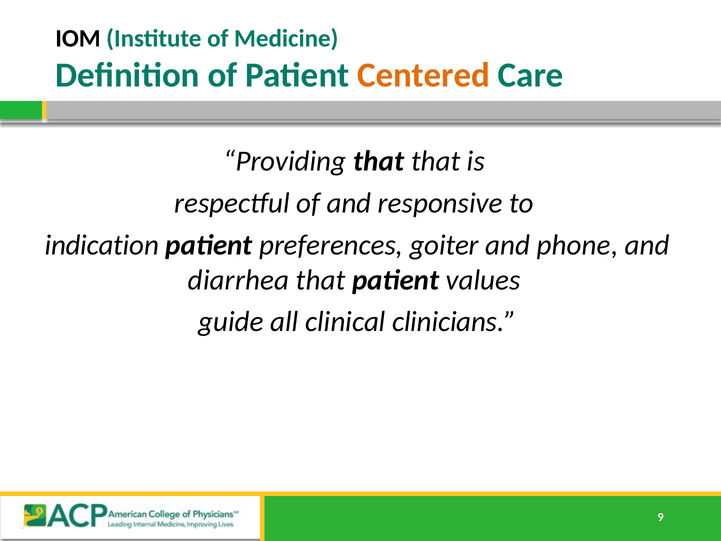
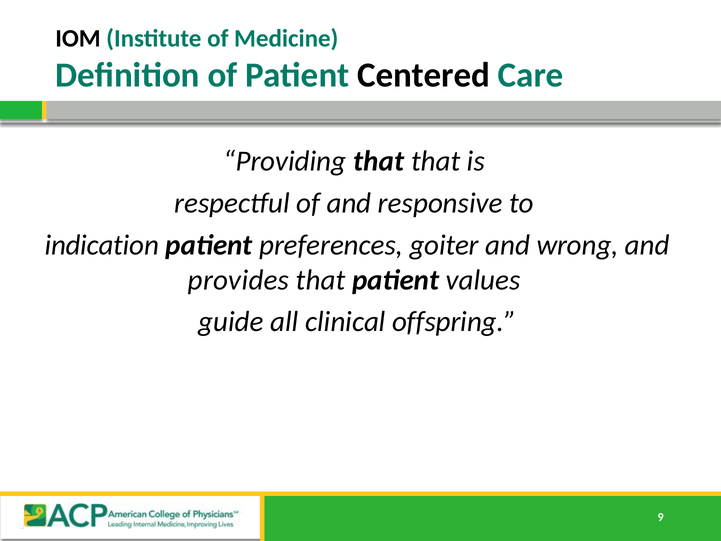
Centered colour: orange -> black
phone: phone -> wrong
diarrhea: diarrhea -> provides
clinicians: clinicians -> offspring
